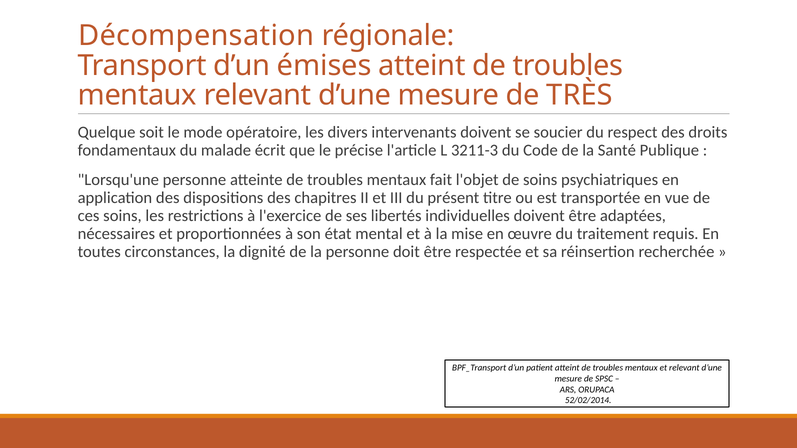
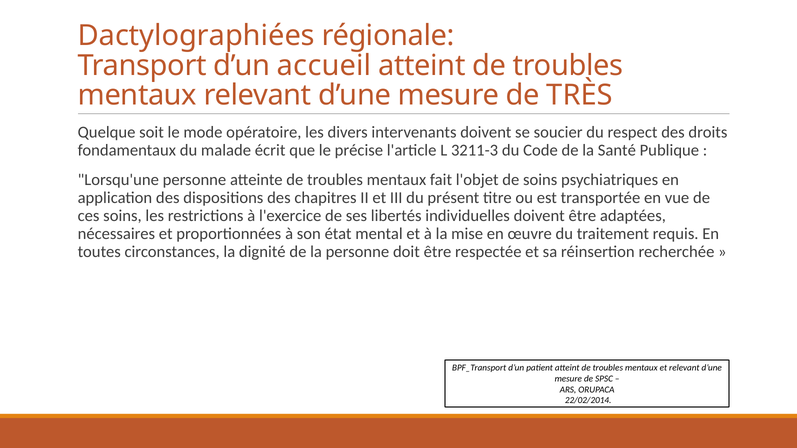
Décompensation: Décompensation -> Dactylographiées
émises: émises -> accueil
52/02/2014: 52/02/2014 -> 22/02/2014
